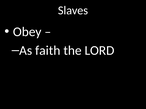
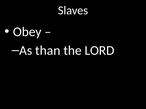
faith: faith -> than
